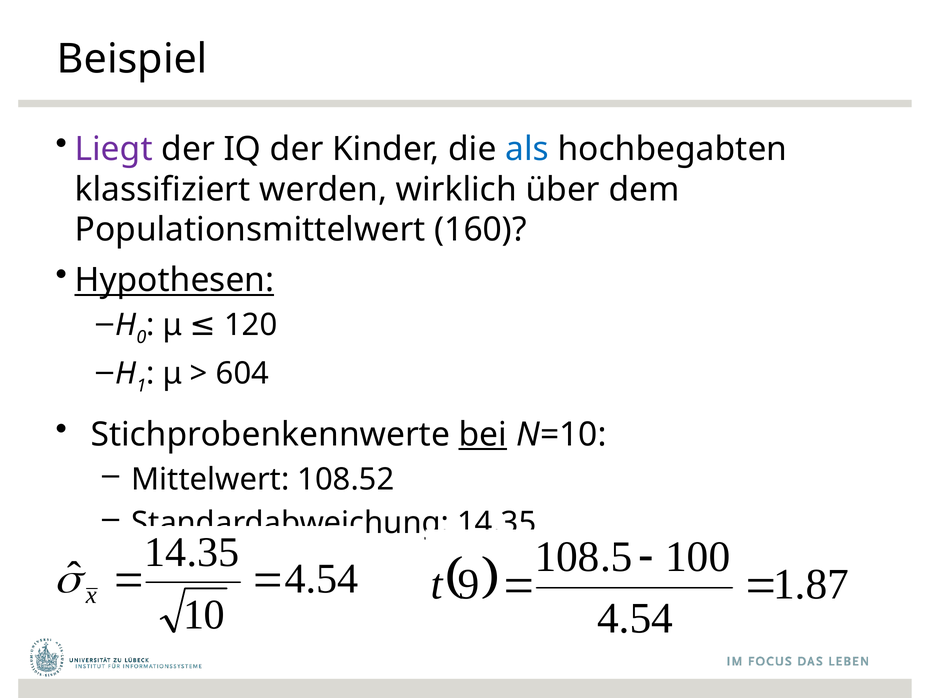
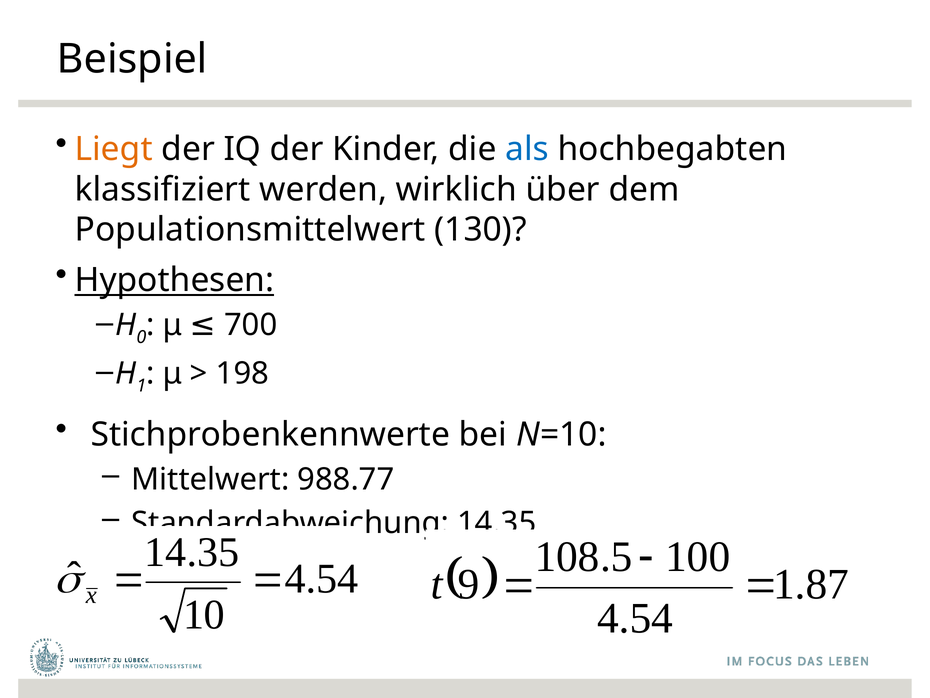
Liegt colour: purple -> orange
160: 160 -> 130
120: 120 -> 700
604: 604 -> 198
bei underline: present -> none
108.52: 108.52 -> 988.77
